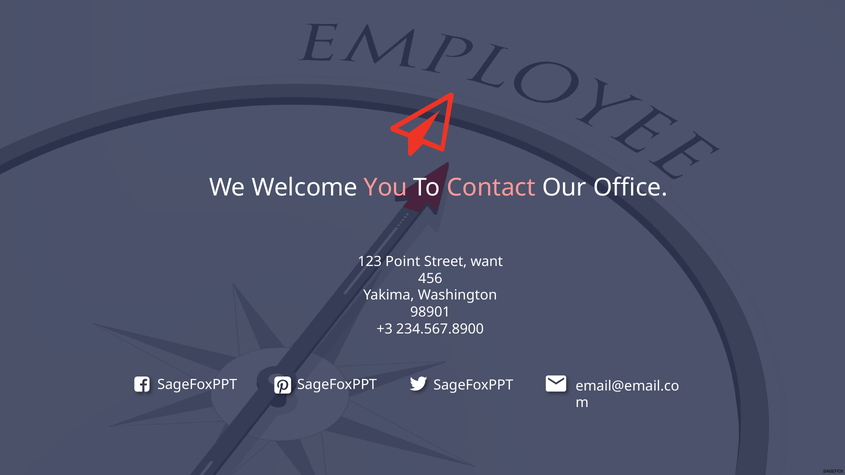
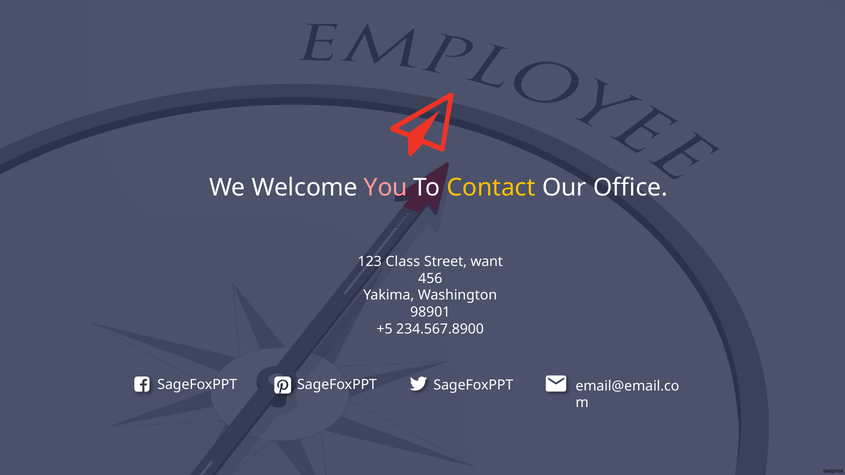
Contact colour: pink -> yellow
Point: Point -> Class
+3: +3 -> +5
